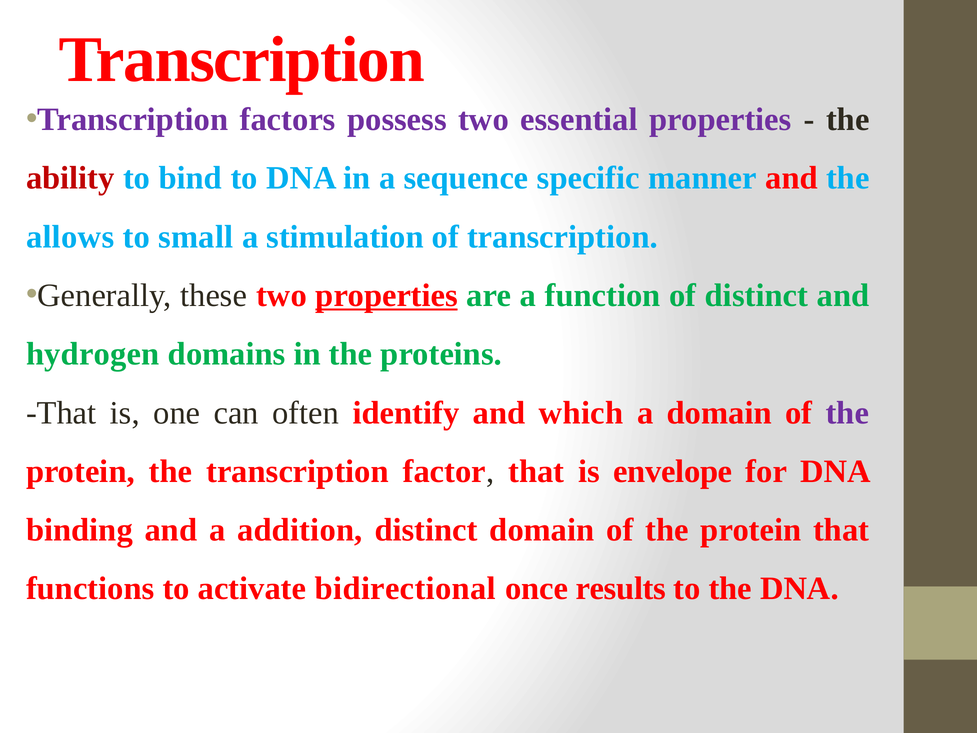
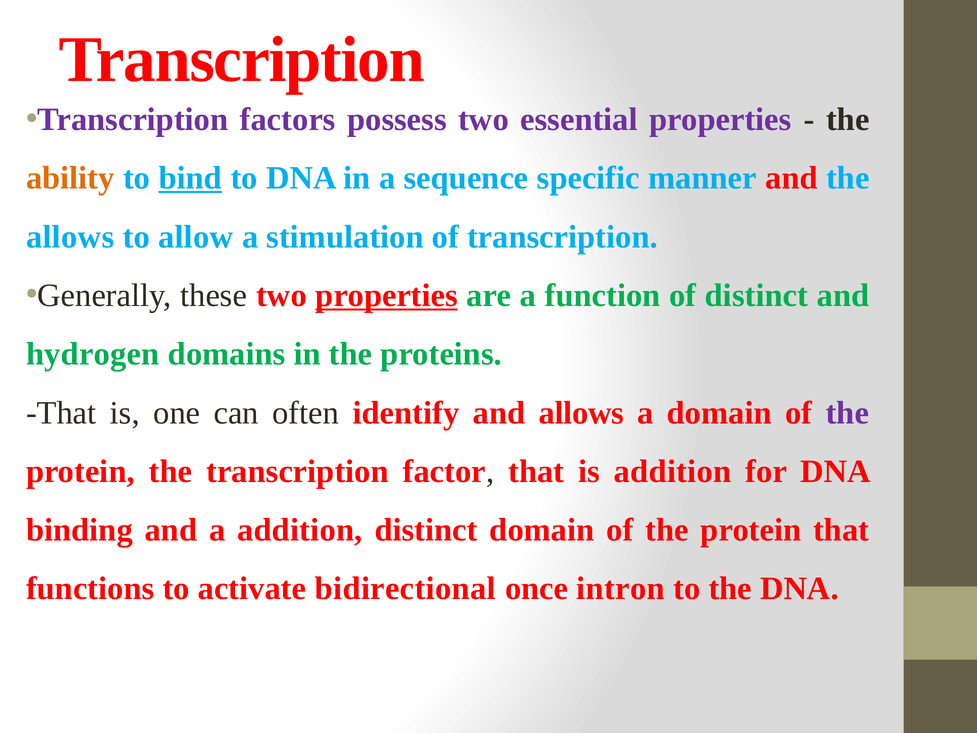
ability colour: red -> orange
bind underline: none -> present
small: small -> allow
and which: which -> allows
is envelope: envelope -> addition
results: results -> intron
